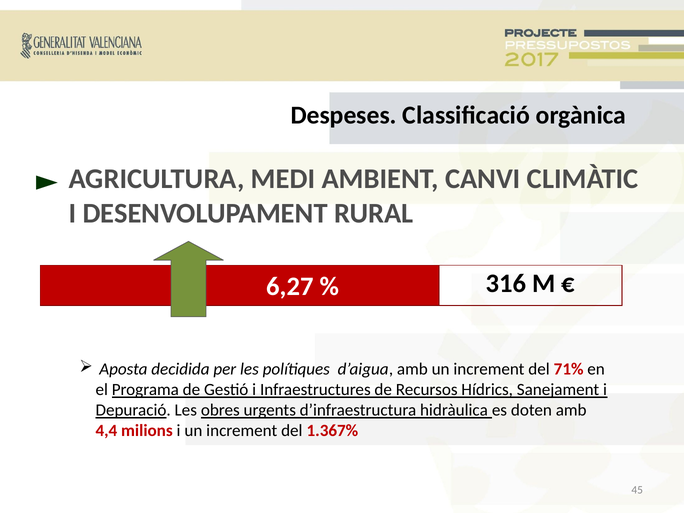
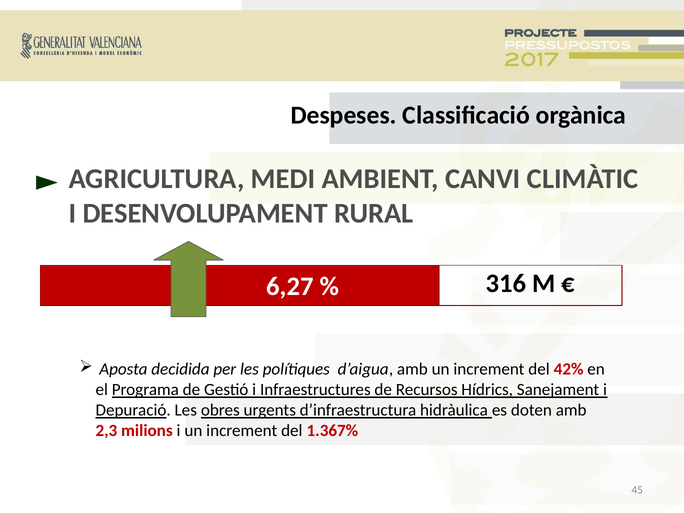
71%: 71% -> 42%
4,4: 4,4 -> 2,3
